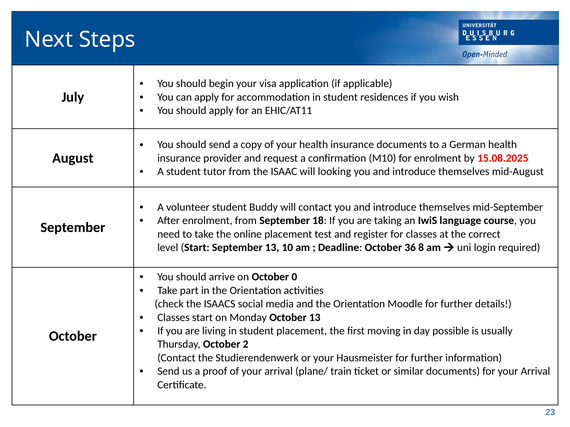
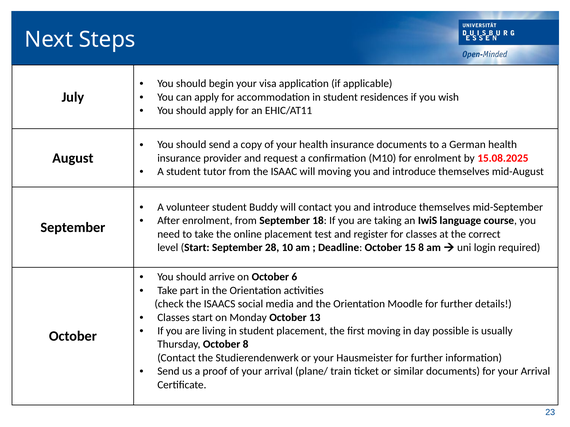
will looking: looking -> moving
September 13: 13 -> 28
36: 36 -> 15
0: 0 -> 6
October 2: 2 -> 8
